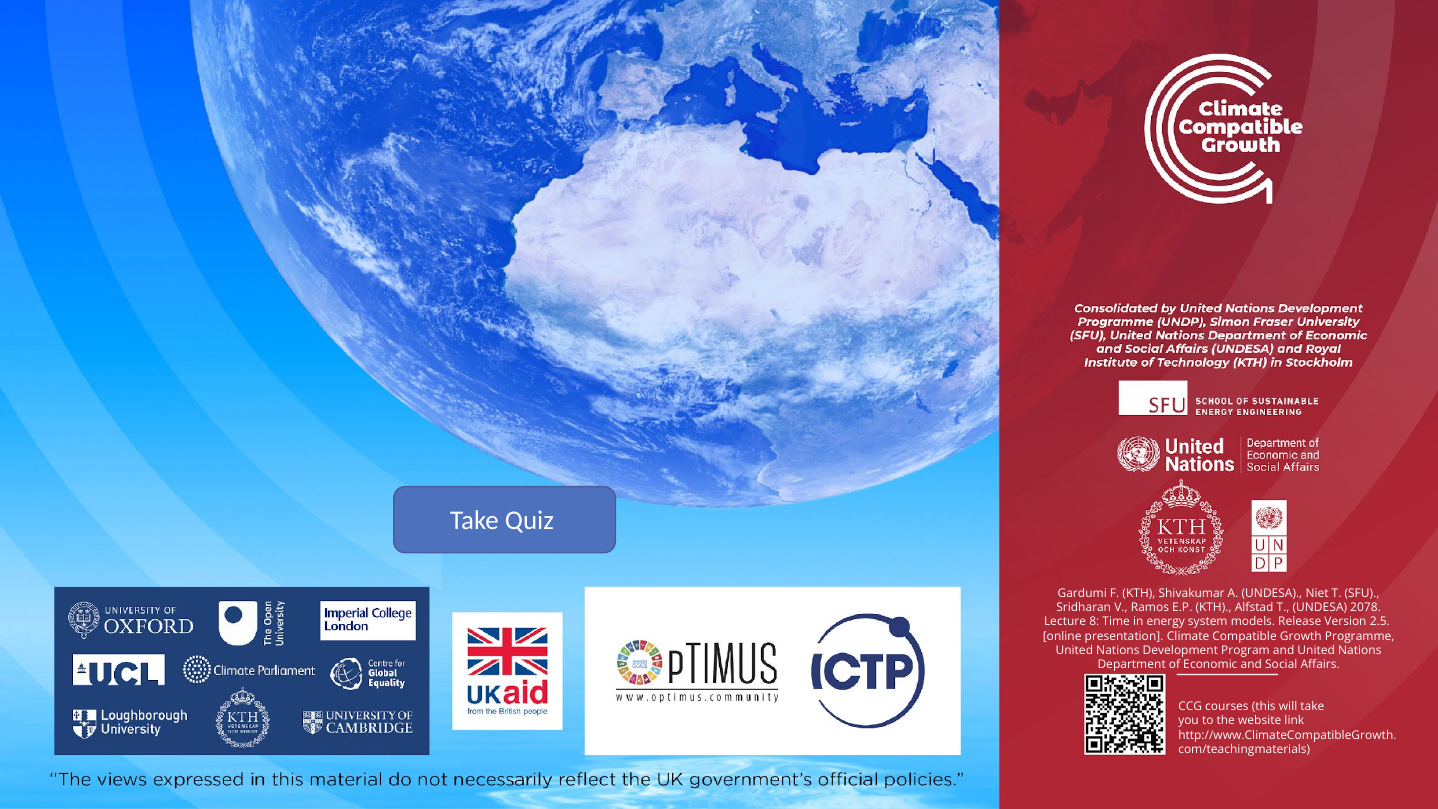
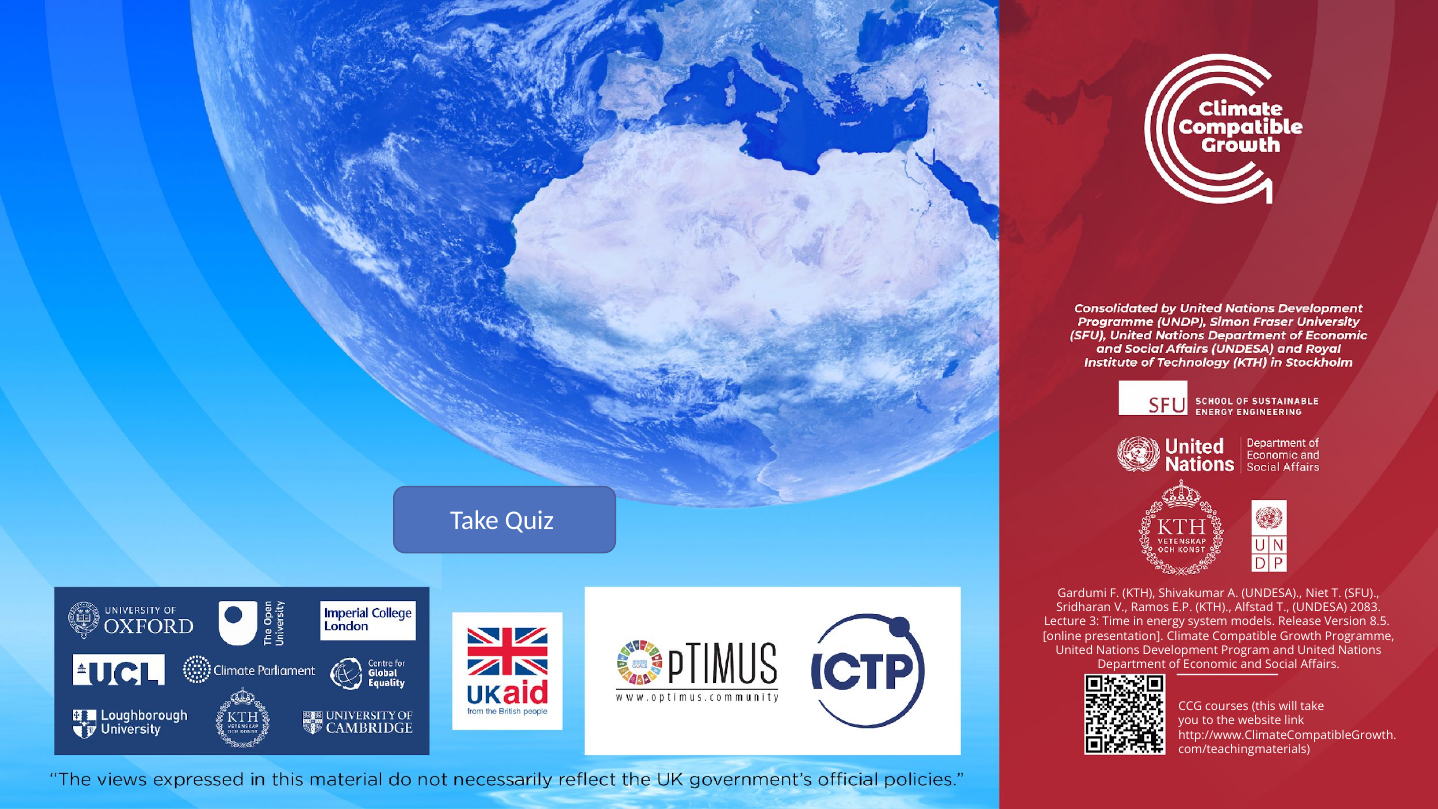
2078: 2078 -> 2083
8: 8 -> 3
2.5: 2.5 -> 8.5
